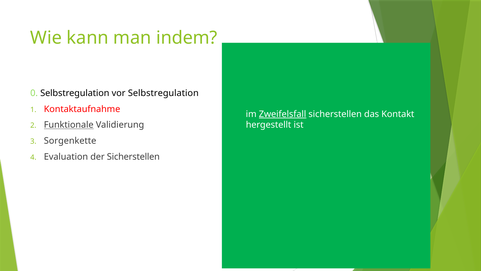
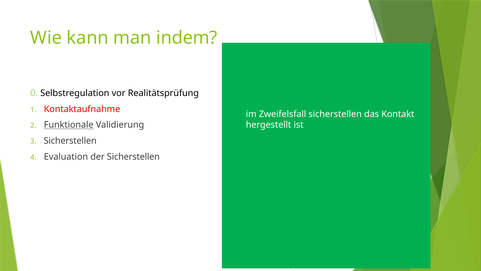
vor Selbstregulation: Selbstregulation -> Realitätsprüfung
Zweifelsfall underline: present -> none
Sorgenkette at (70, 141): Sorgenkette -> Sicherstellen
